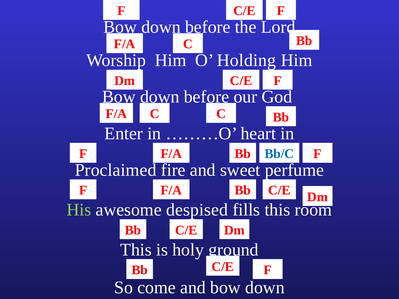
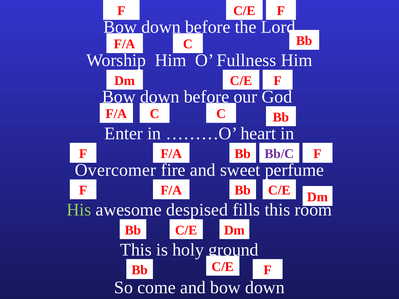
Holding: Holding -> Fullness
Bb/C colour: blue -> purple
Proclaimed: Proclaimed -> Overcomer
